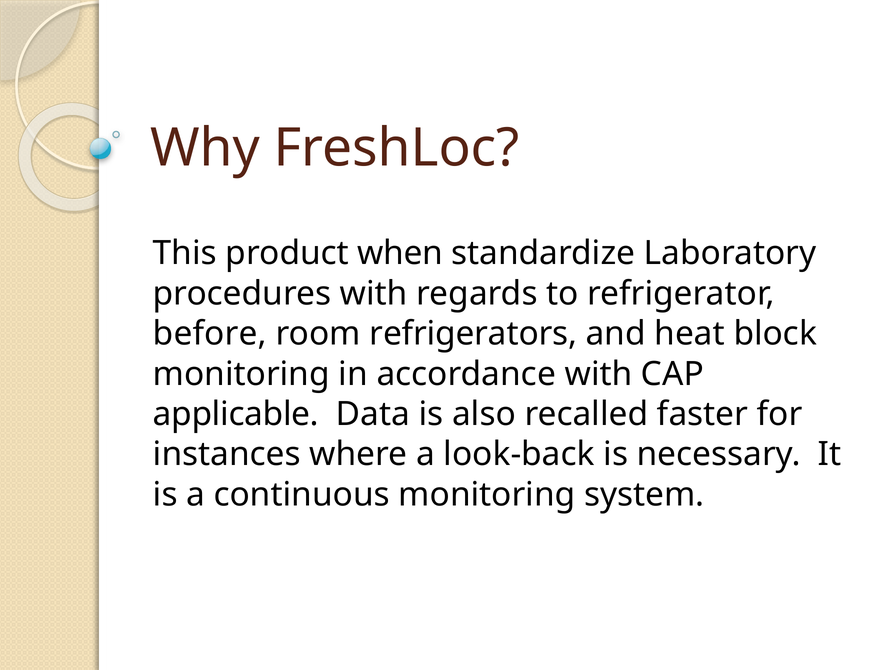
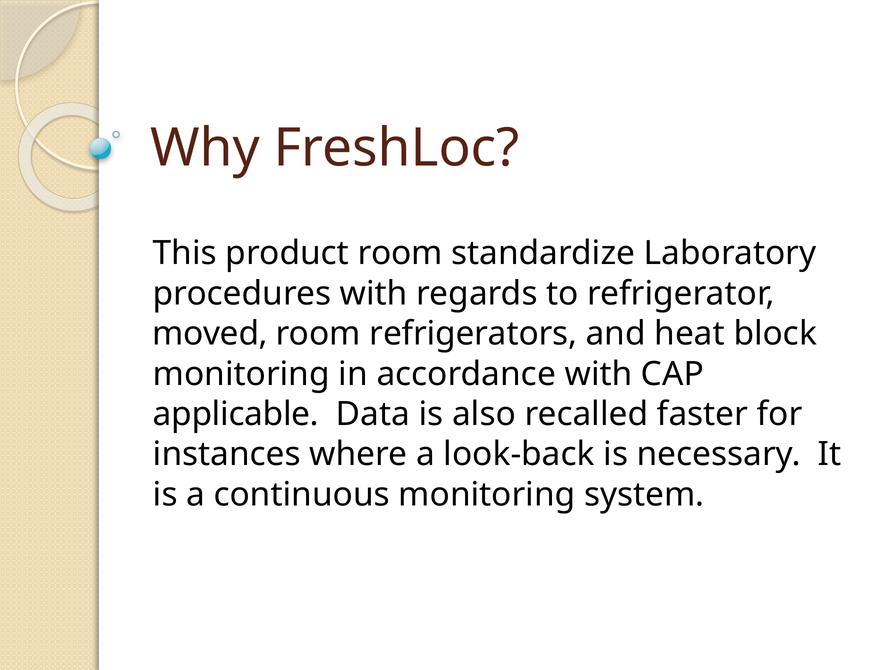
product when: when -> room
before: before -> moved
